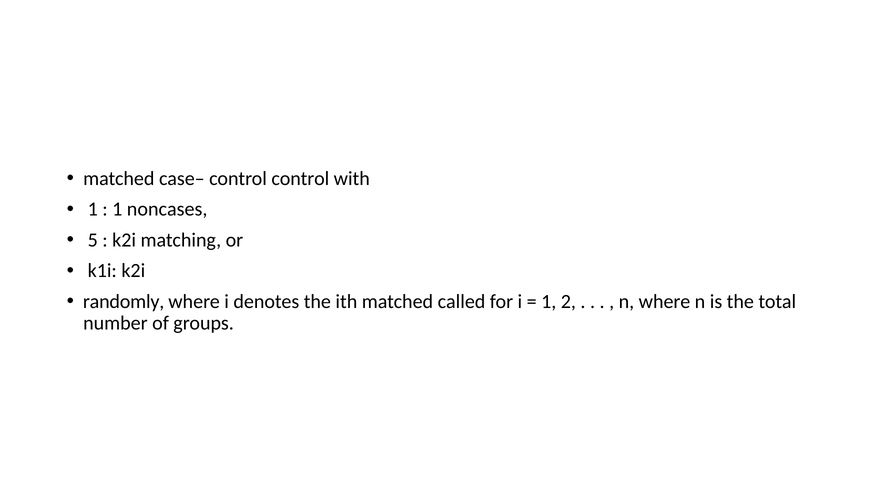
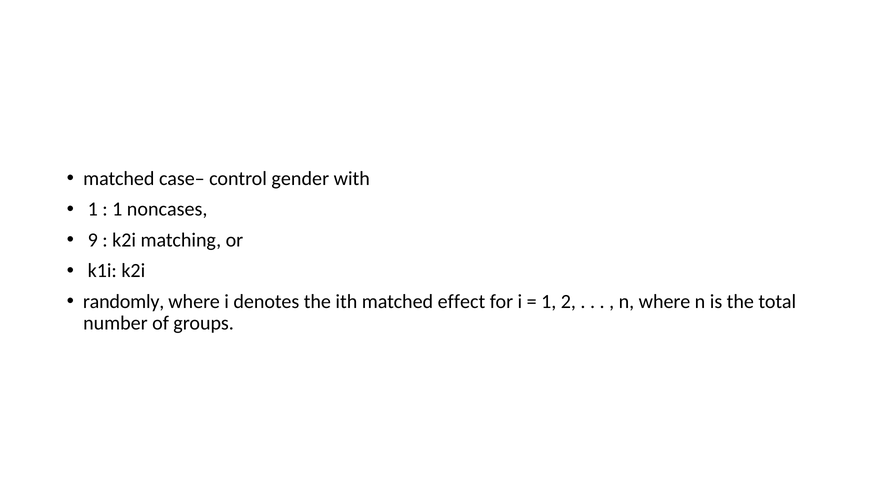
control control: control -> gender
5: 5 -> 9
called: called -> effect
